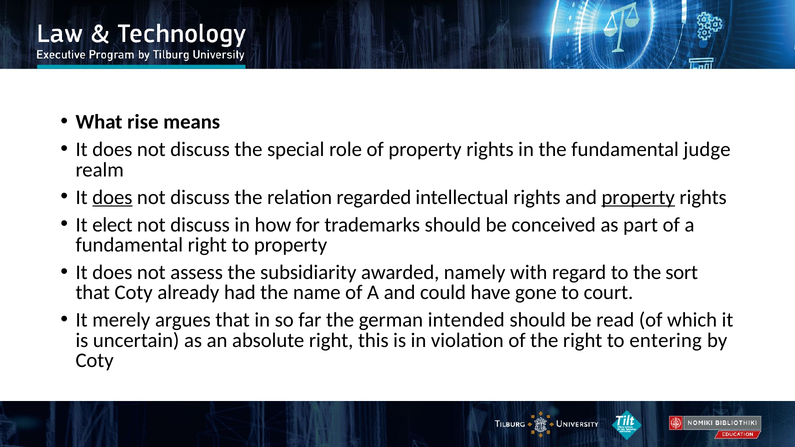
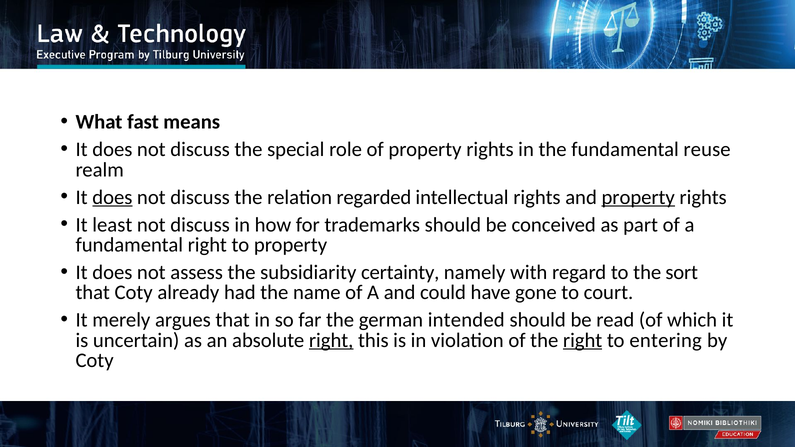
rise: rise -> fast
judge: judge -> reuse
elect: elect -> least
awarded: awarded -> certainty
right at (331, 340) underline: none -> present
right at (583, 340) underline: none -> present
